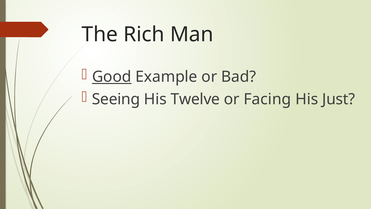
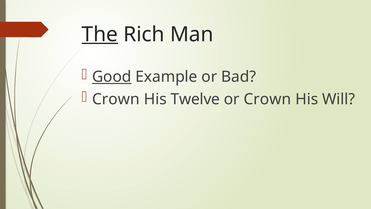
The underline: none -> present
Seeing at (116, 99): Seeing -> Crown
or Facing: Facing -> Crown
Just: Just -> Will
